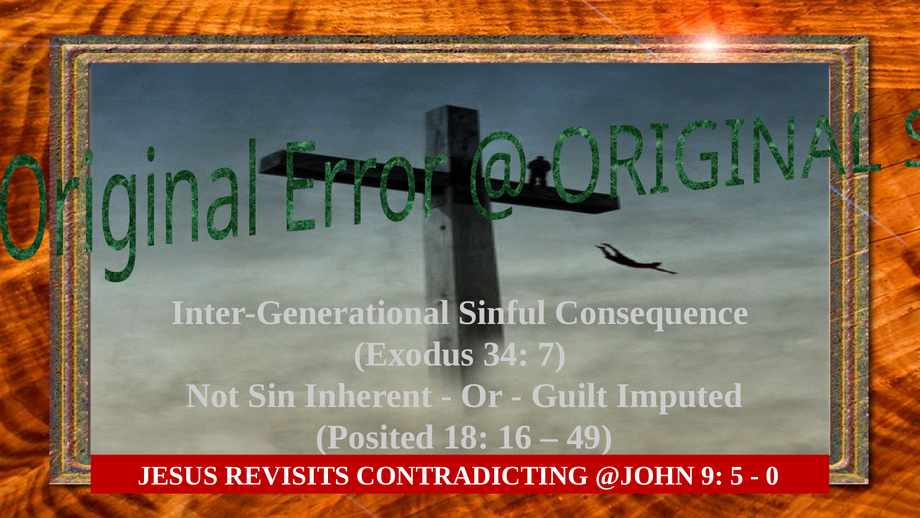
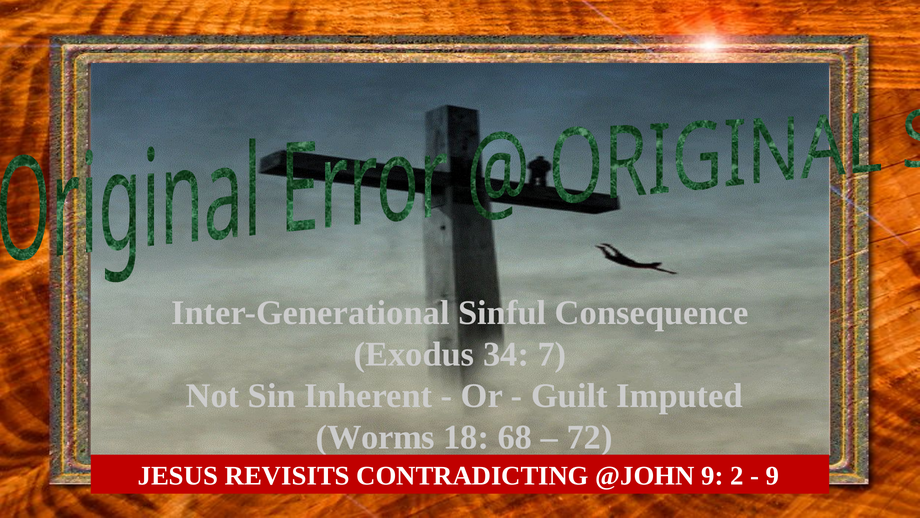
Posited: Posited -> Worms
16: 16 -> 68
49: 49 -> 72
5: 5 -> 2
0 at (773, 476): 0 -> 9
